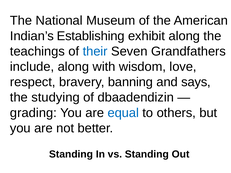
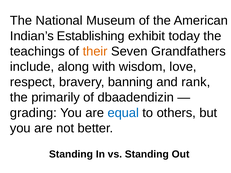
exhibit along: along -> today
their colour: blue -> orange
says: says -> rank
studying: studying -> primarily
